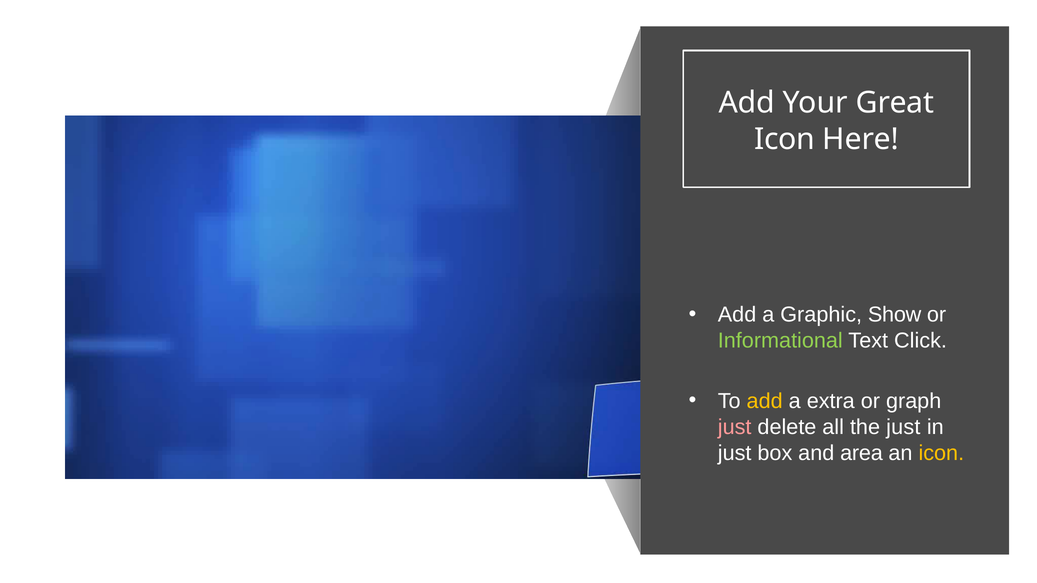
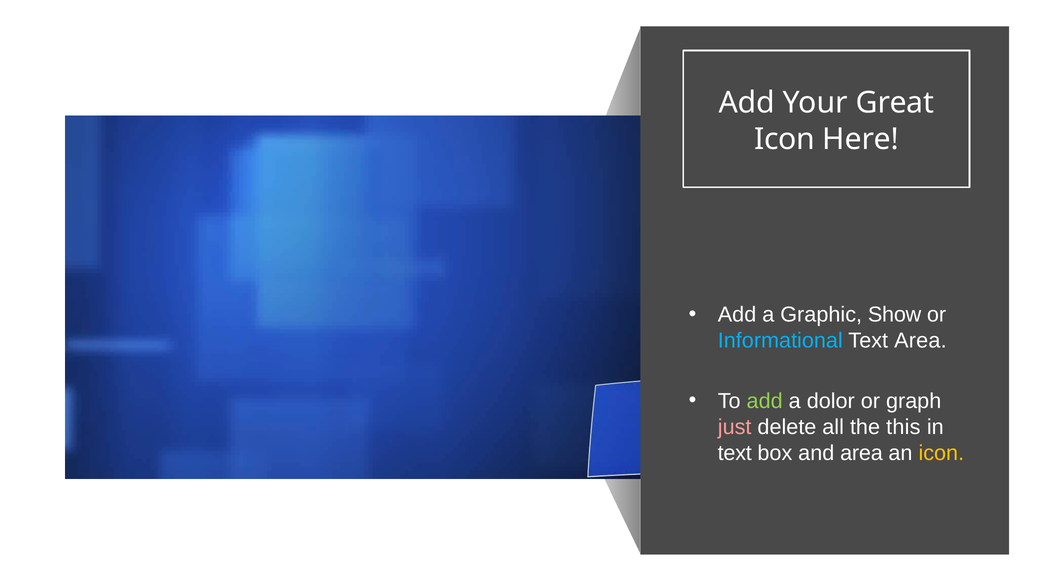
Informational colour: light green -> light blue
Text Click: Click -> Area
add at (765, 401) colour: yellow -> light green
extra: extra -> dolor
the just: just -> this
just at (735, 453): just -> text
